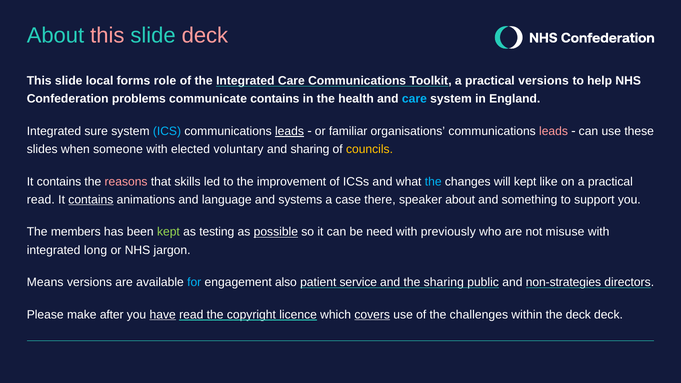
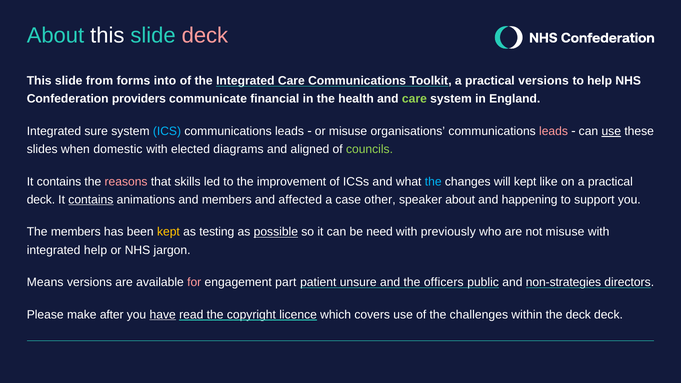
this at (107, 36) colour: pink -> white
local: local -> from
role: role -> into
problems: problems -> providers
communicate contains: contains -> financial
care at (414, 99) colour: light blue -> light green
leads at (289, 131) underline: present -> none
or familiar: familiar -> misuse
use at (611, 131) underline: none -> present
someone: someone -> domestic
voluntary: voluntary -> diagrams
and sharing: sharing -> aligned
councils colour: yellow -> light green
read at (41, 200): read -> deck
and language: language -> members
systems: systems -> affected
there: there -> other
something: something -> happening
kept at (168, 232) colour: light green -> yellow
integrated long: long -> help
for colour: light blue -> pink
also: also -> part
service: service -> unsure
the sharing: sharing -> officers
covers underline: present -> none
